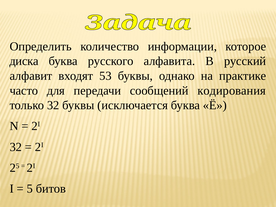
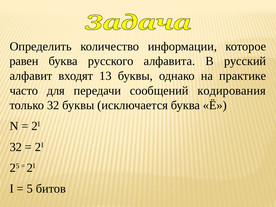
диска: диска -> равен
53: 53 -> 13
